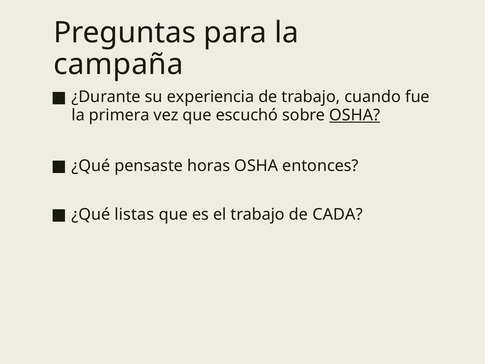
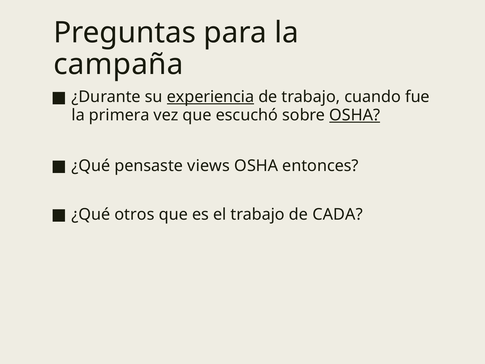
experiencia underline: none -> present
horas: horas -> views
listas: listas -> otros
